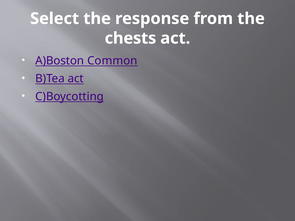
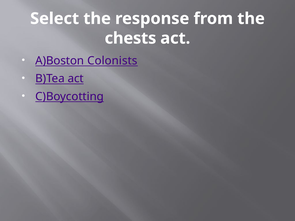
Common: Common -> Colonists
